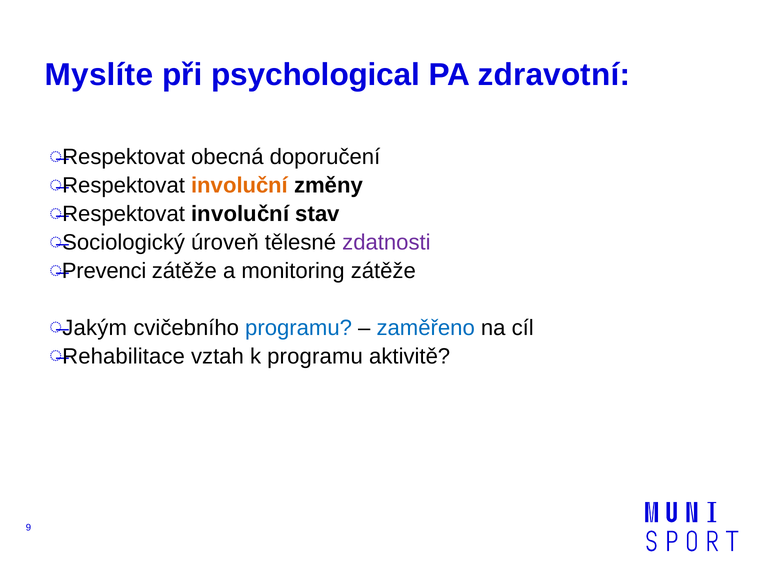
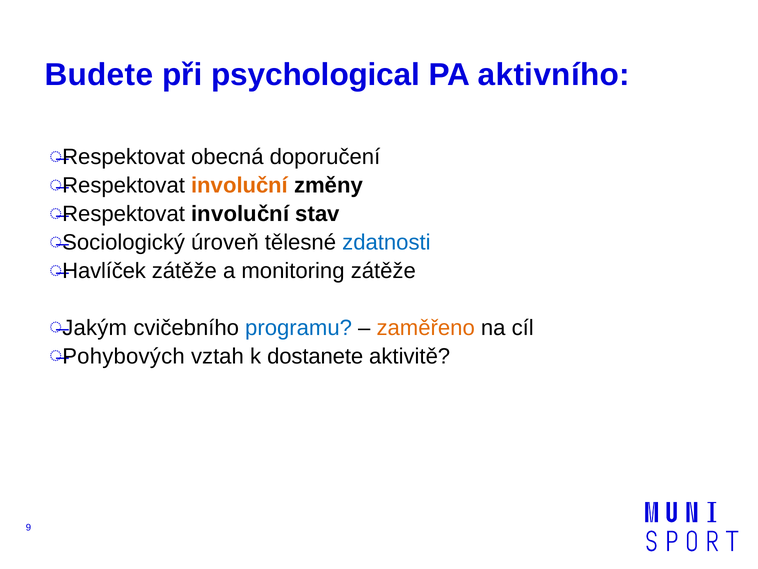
Myslíte: Myslíte -> Budete
zdravotní: zdravotní -> aktivního
zdatnosti colour: purple -> blue
Prevenci: Prevenci -> Havlíček
zaměřeno colour: blue -> orange
Rehabilitace: Rehabilitace -> Pohybových
k programu: programu -> dostanete
